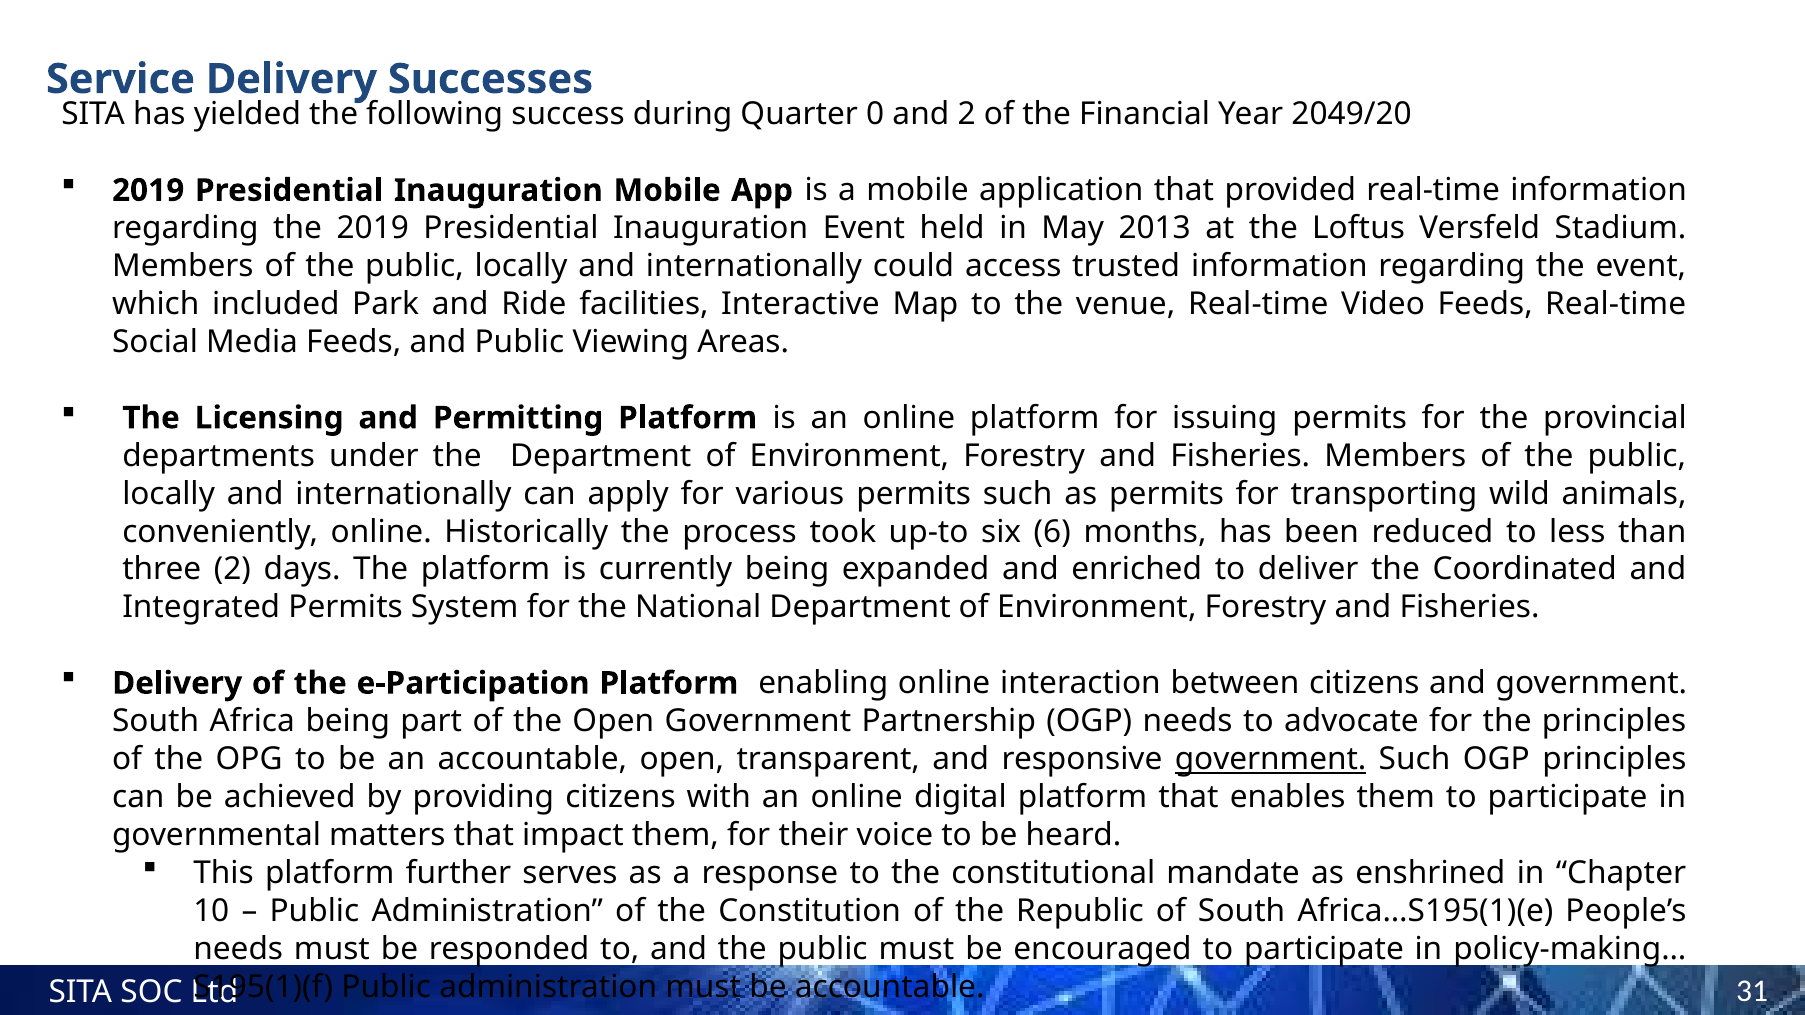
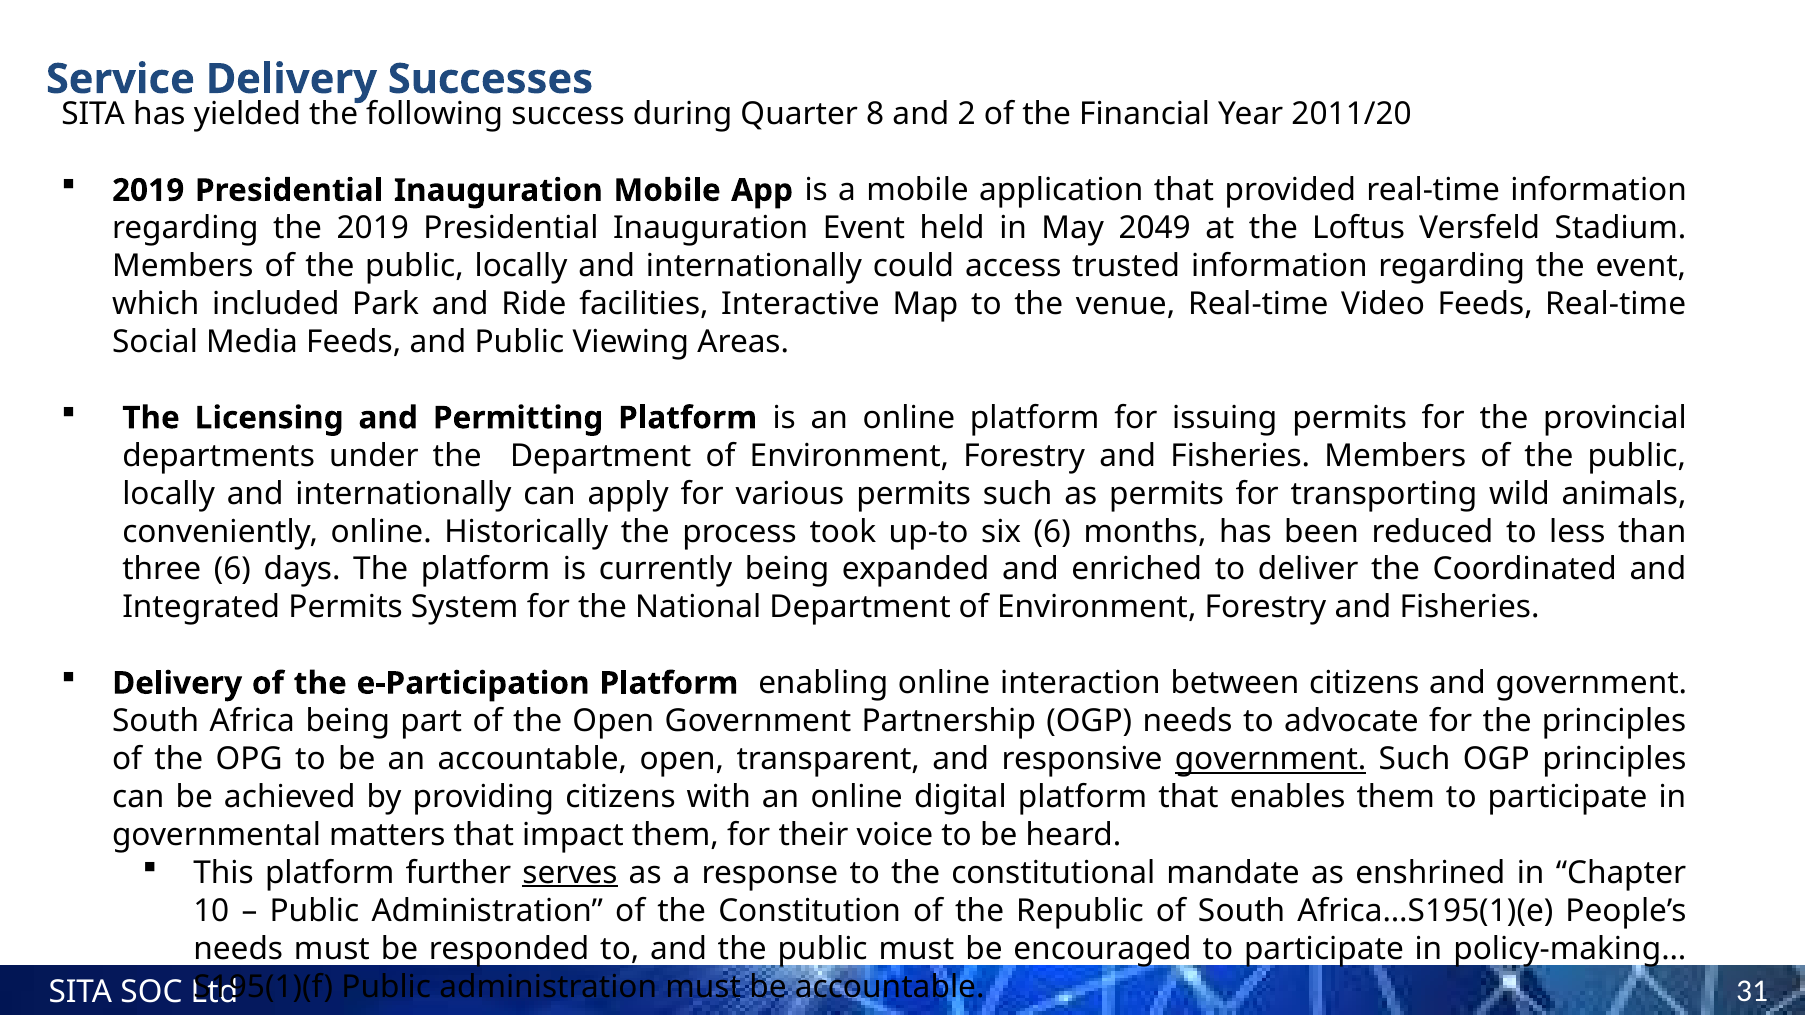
0: 0 -> 8
2049/20: 2049/20 -> 2011/20
2013: 2013 -> 2049
three 2: 2 -> 6
serves underline: none -> present
